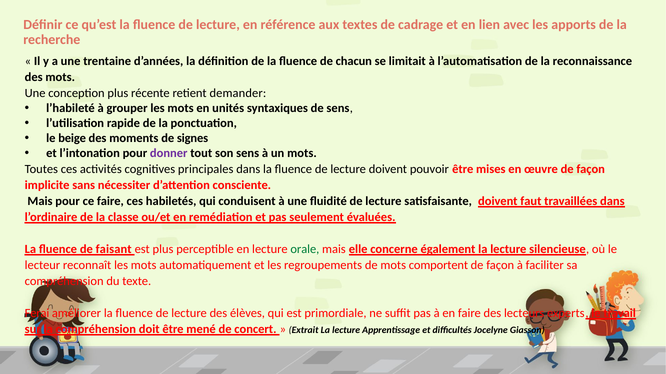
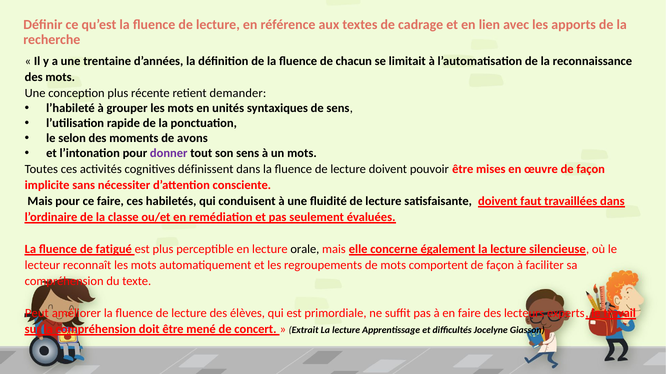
beige: beige -> selon
signes: signes -> avons
principales: principales -> définissent
faisant: faisant -> fatigué
orale colour: green -> black
Ferai: Ferai -> Peut
